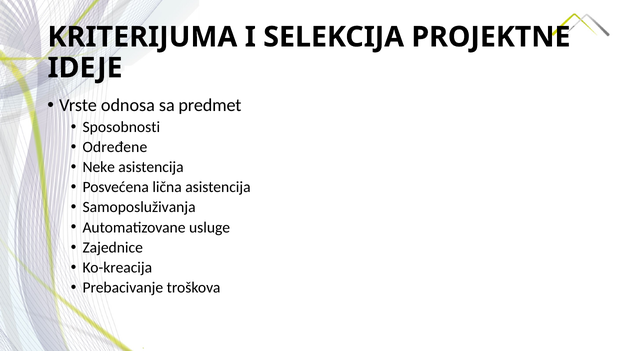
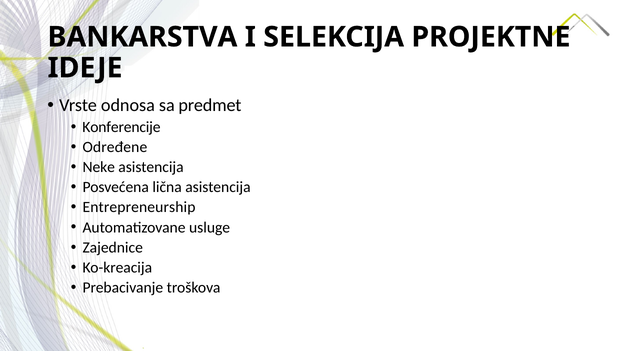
KRITERIJUMA: KRITERIJUMA -> BANKARSTVA
Sposobnosti: Sposobnosti -> Konferencije
Samoposluživanja: Samoposluživanja -> Entrepreneurship
